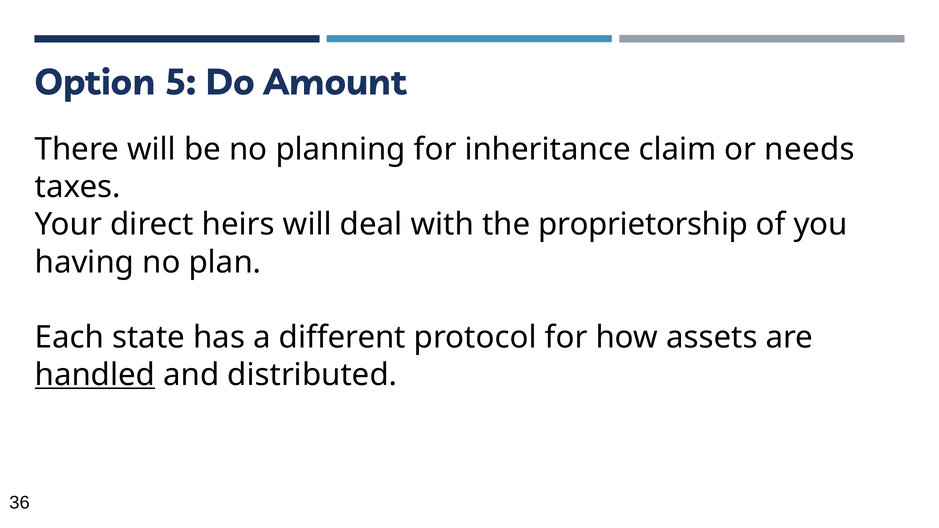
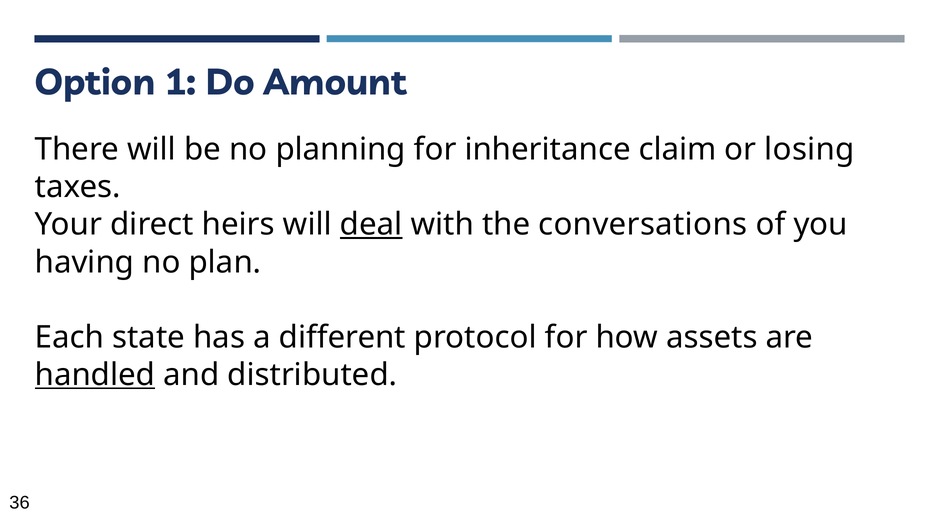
5: 5 -> 1
needs: needs -> losing
deal underline: none -> present
proprietorship: proprietorship -> conversations
